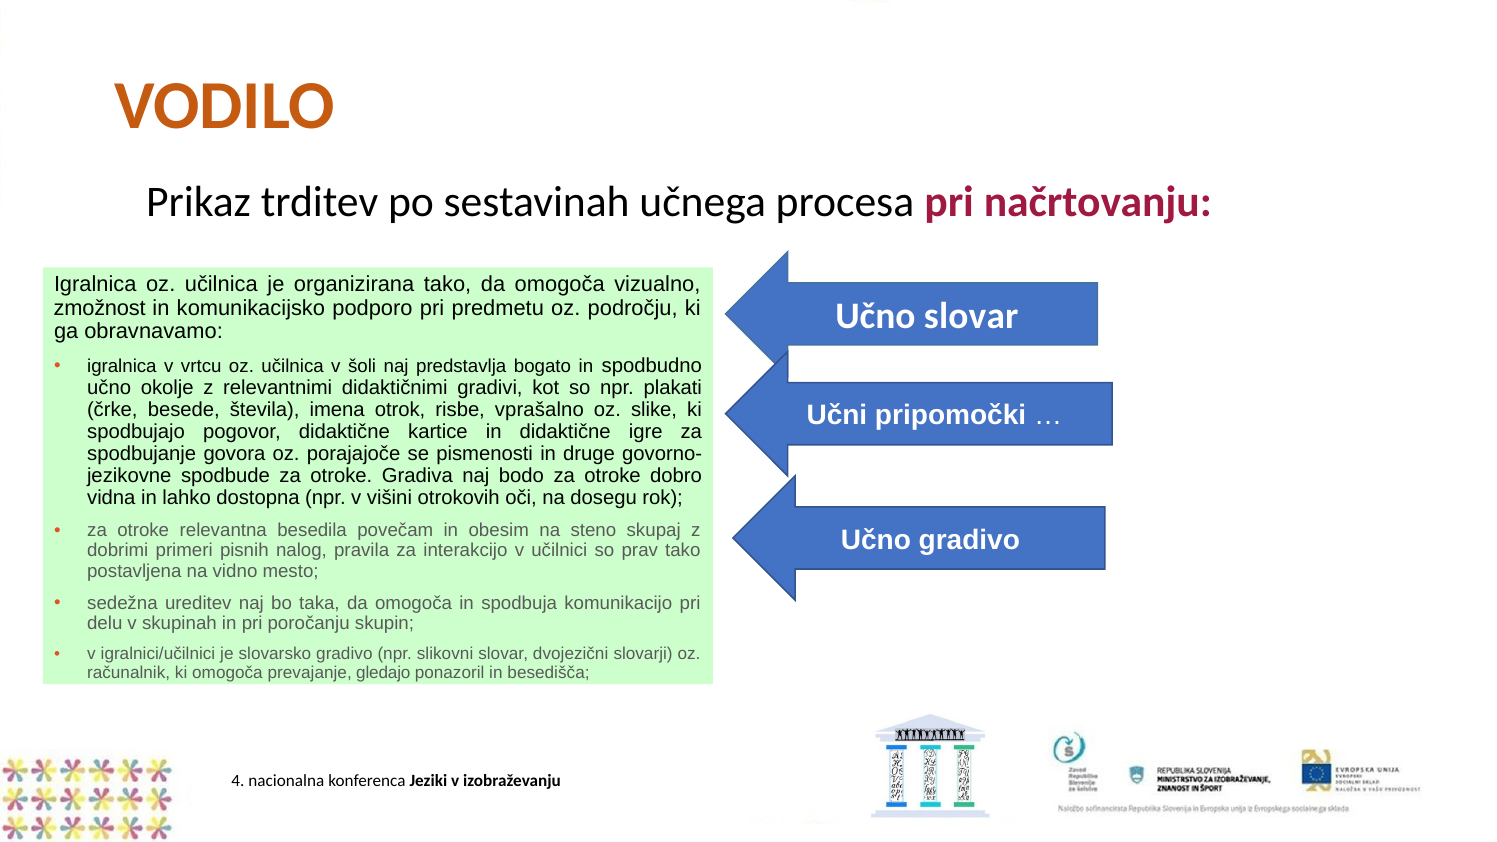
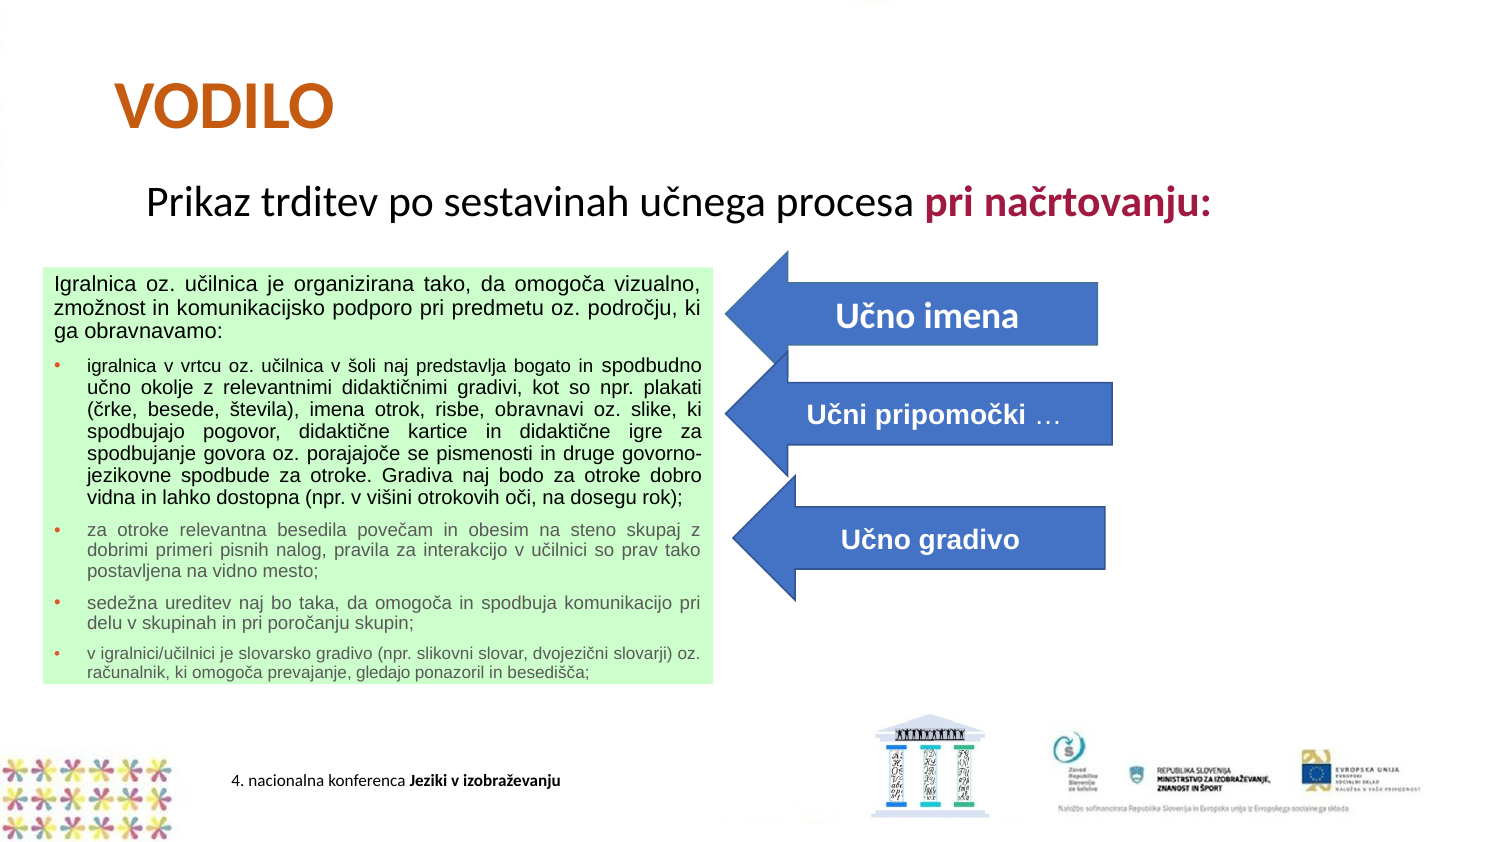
Učno slovar: slovar -> imena
vprašalno: vprašalno -> obravnavi
